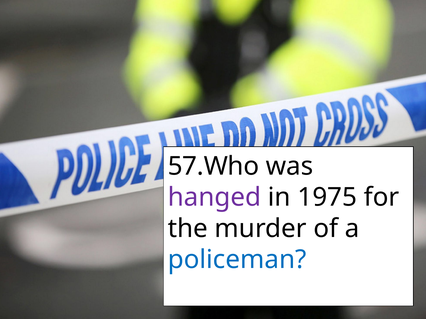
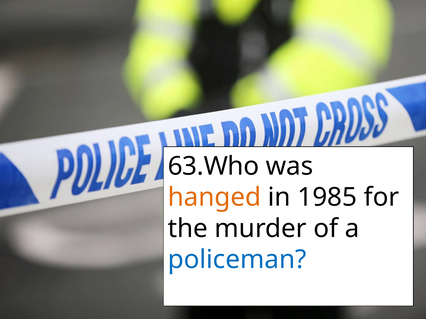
57.Who: 57.Who -> 63.Who
hanged colour: purple -> orange
1975: 1975 -> 1985
